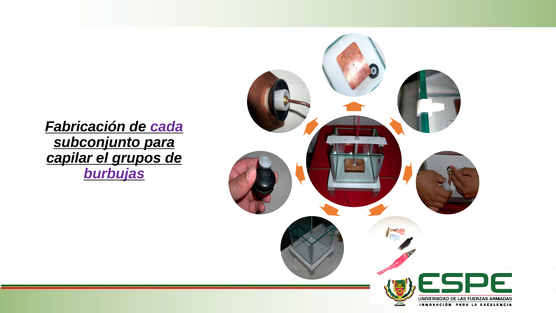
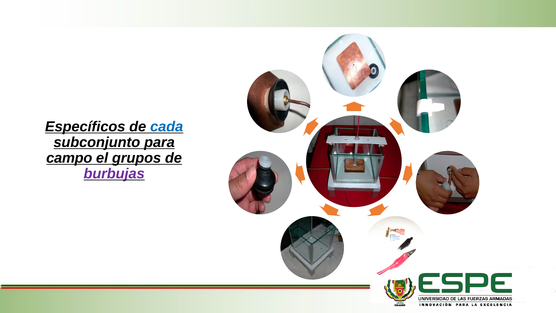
Fabricación: Fabricación -> Específicos
cada colour: purple -> blue
capilar: capilar -> campo
